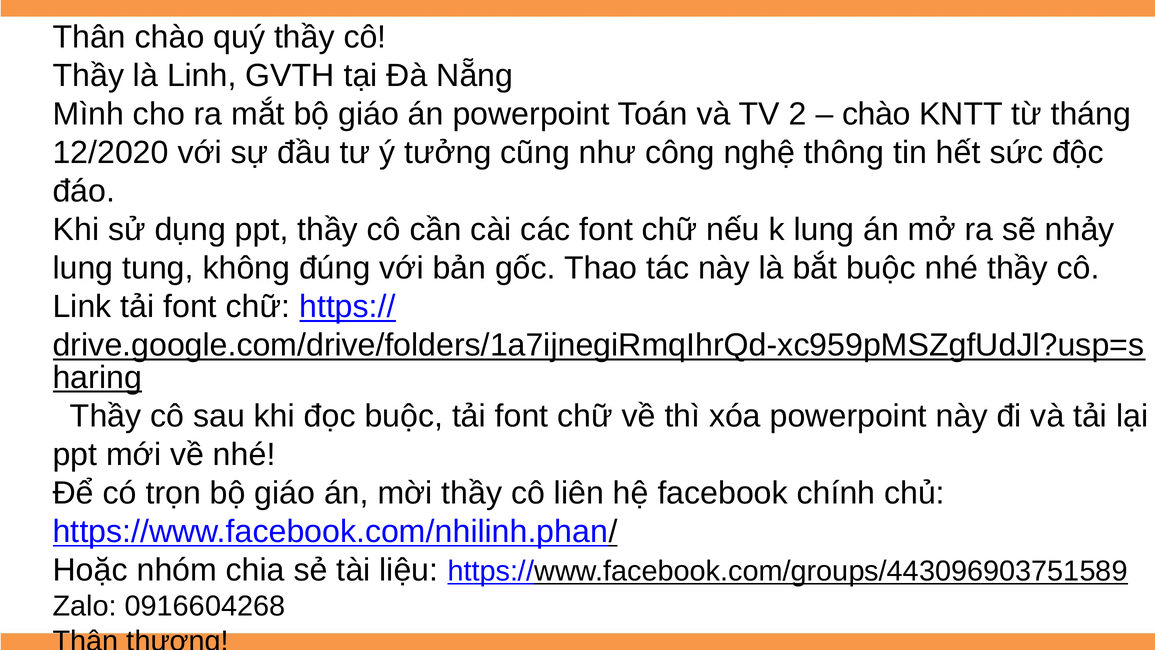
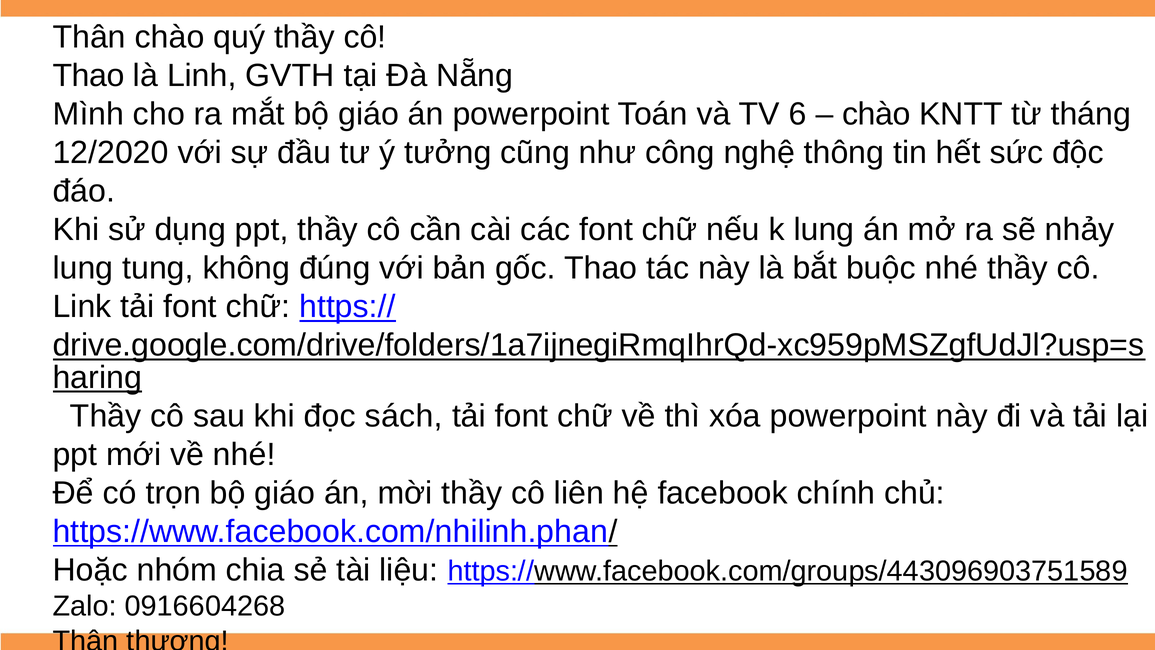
Thầy at (88, 76): Thầy -> Thao
2: 2 -> 6
đọc buộc: buộc -> sách
